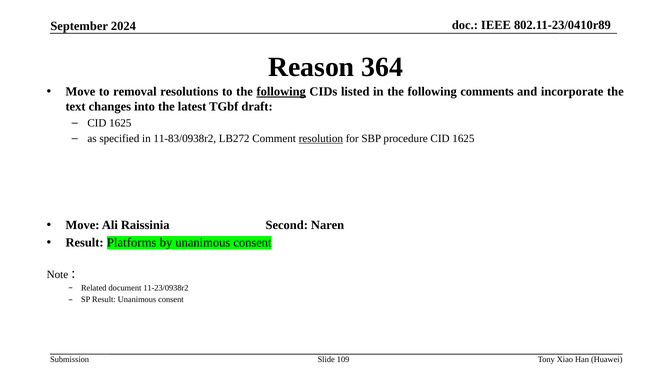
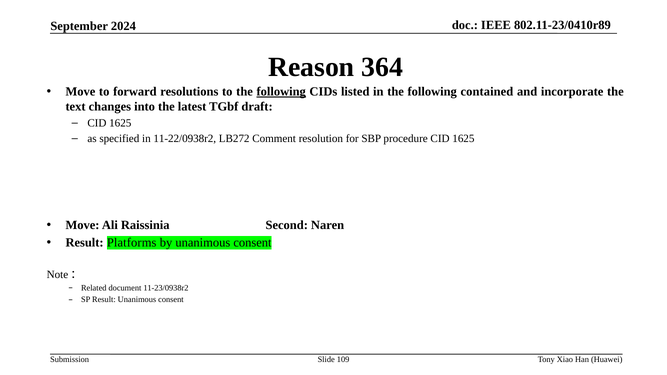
removal: removal -> forward
comments: comments -> contained
11-83/0938r2: 11-83/0938r2 -> 11-22/0938r2
resolution underline: present -> none
